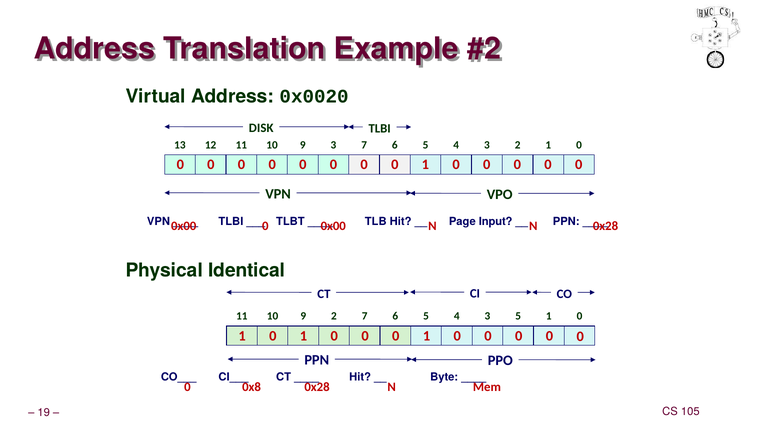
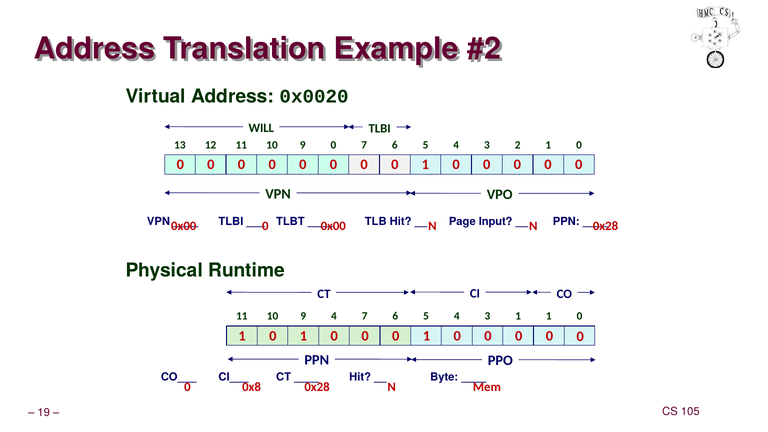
DISK: DISK -> WILL
9 3: 3 -> 0
Identical: Identical -> Runtime
9 2: 2 -> 4
3 5: 5 -> 1
